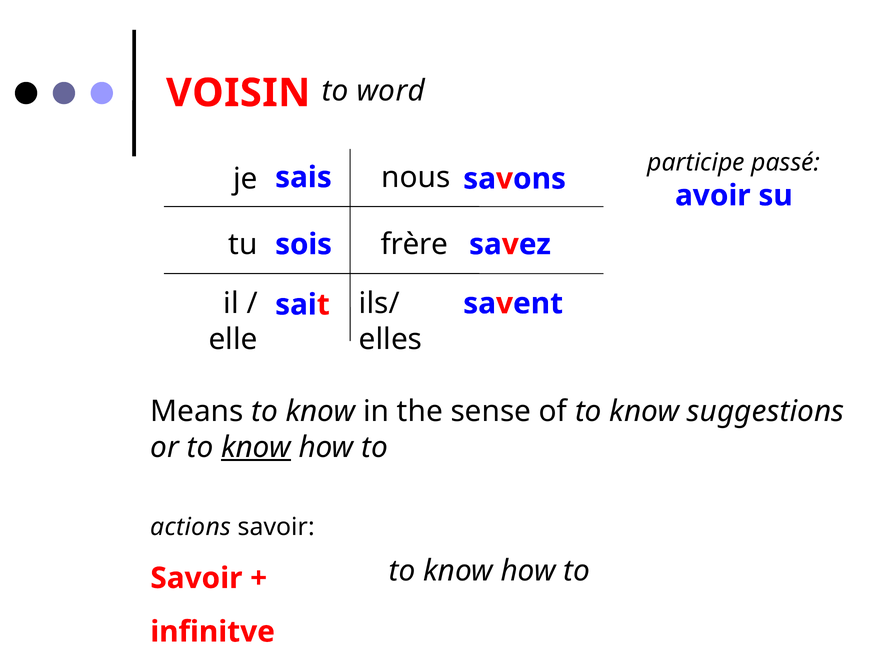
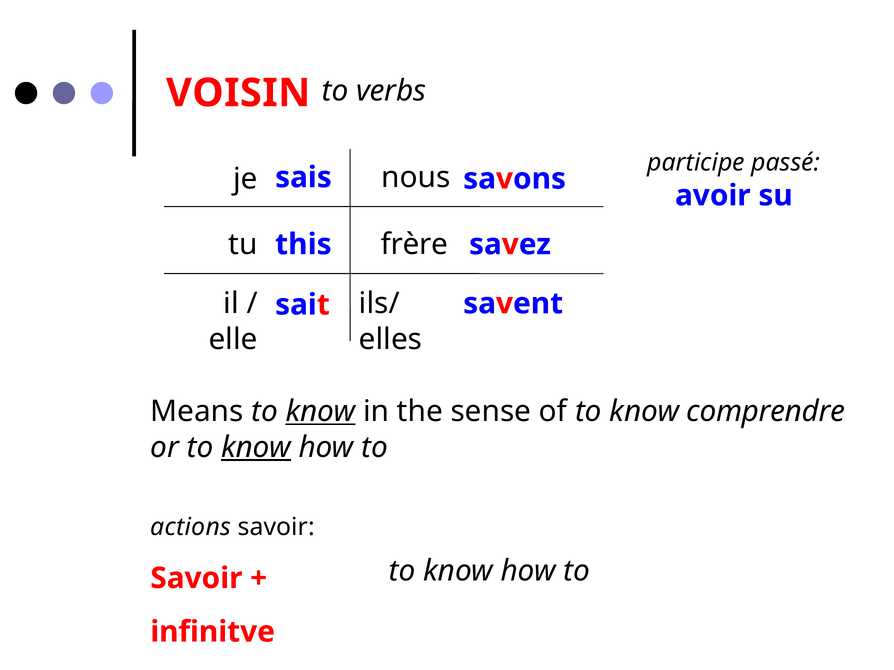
word: word -> verbs
sois: sois -> this
know at (321, 412) underline: none -> present
suggestions: suggestions -> comprendre
